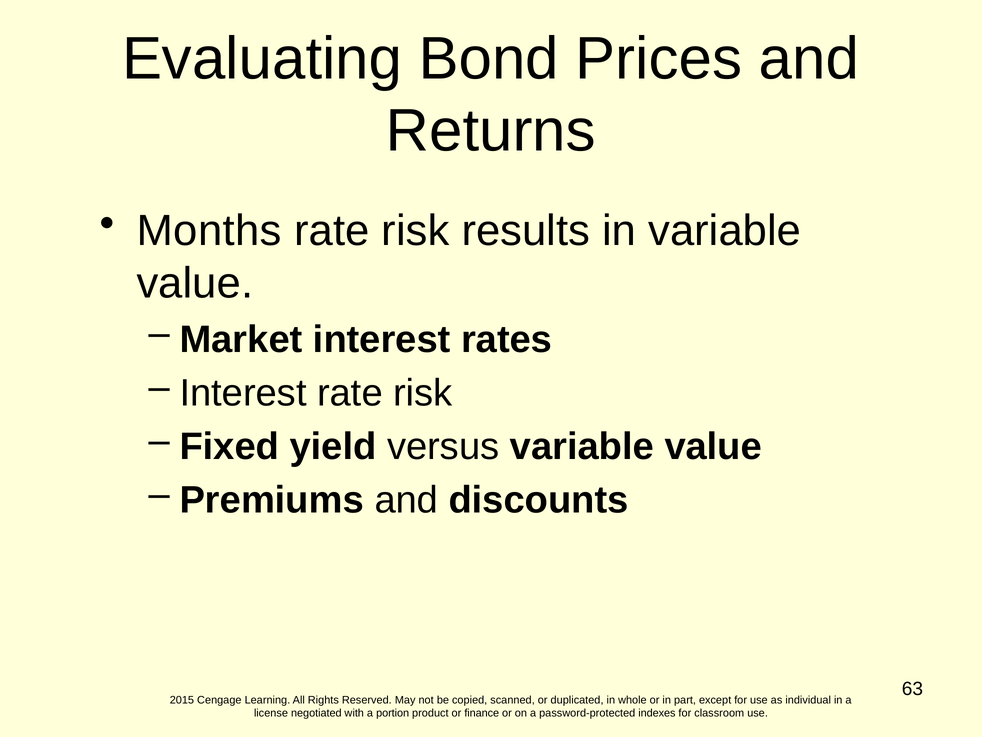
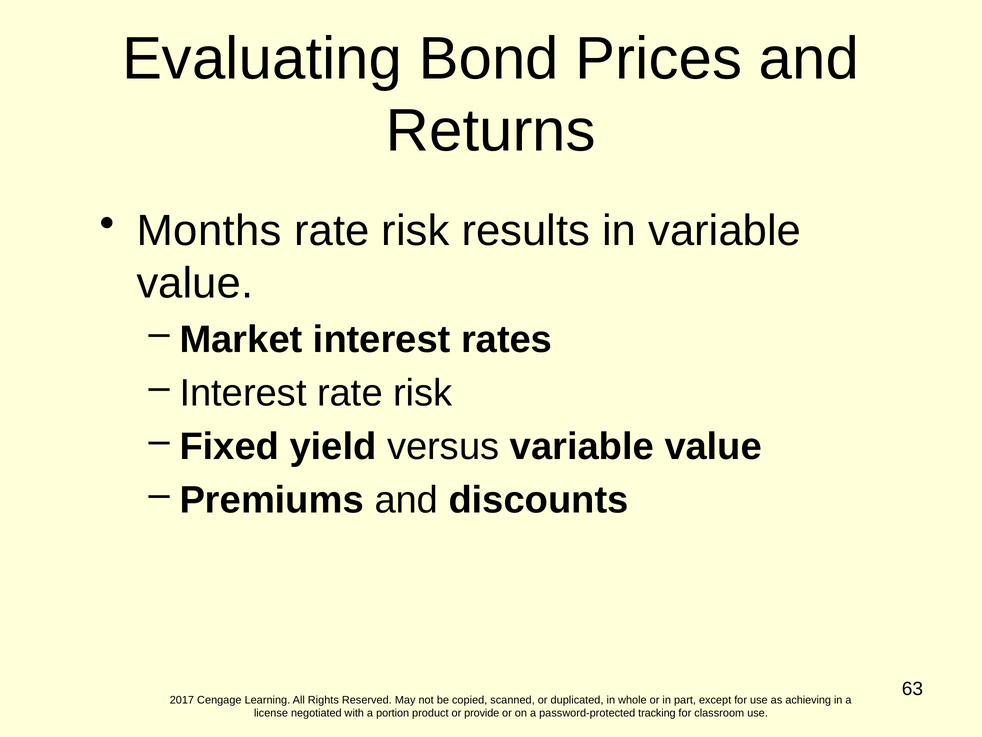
2015: 2015 -> 2017
individual: individual -> achieving
finance: finance -> provide
indexes: indexes -> tracking
